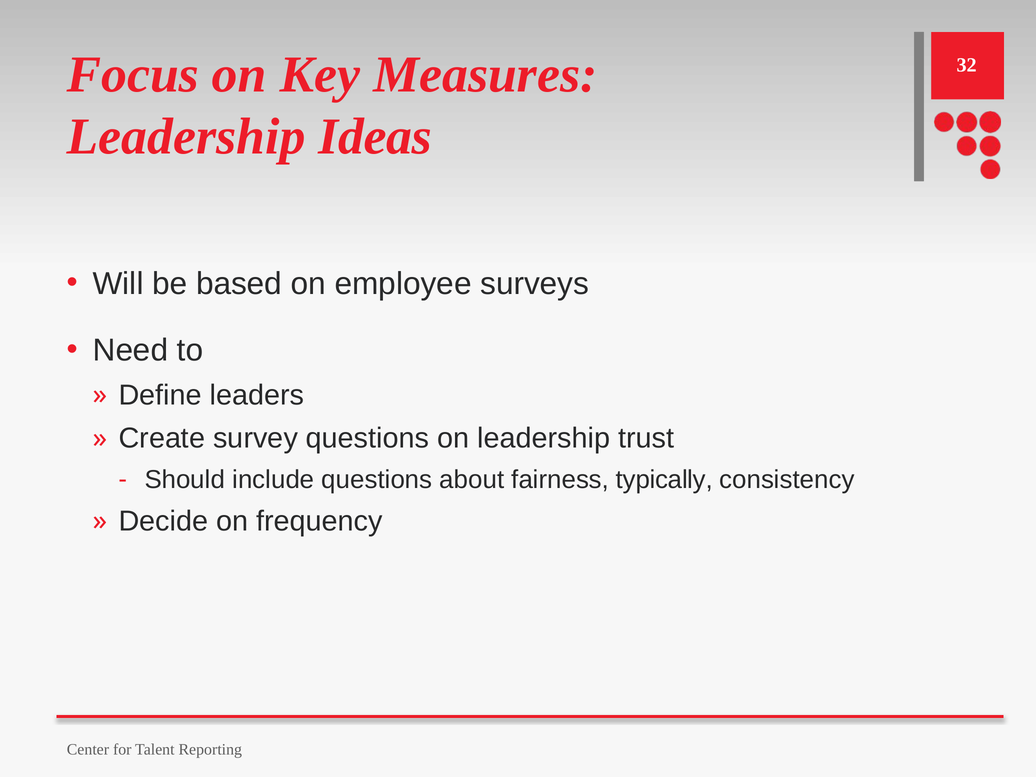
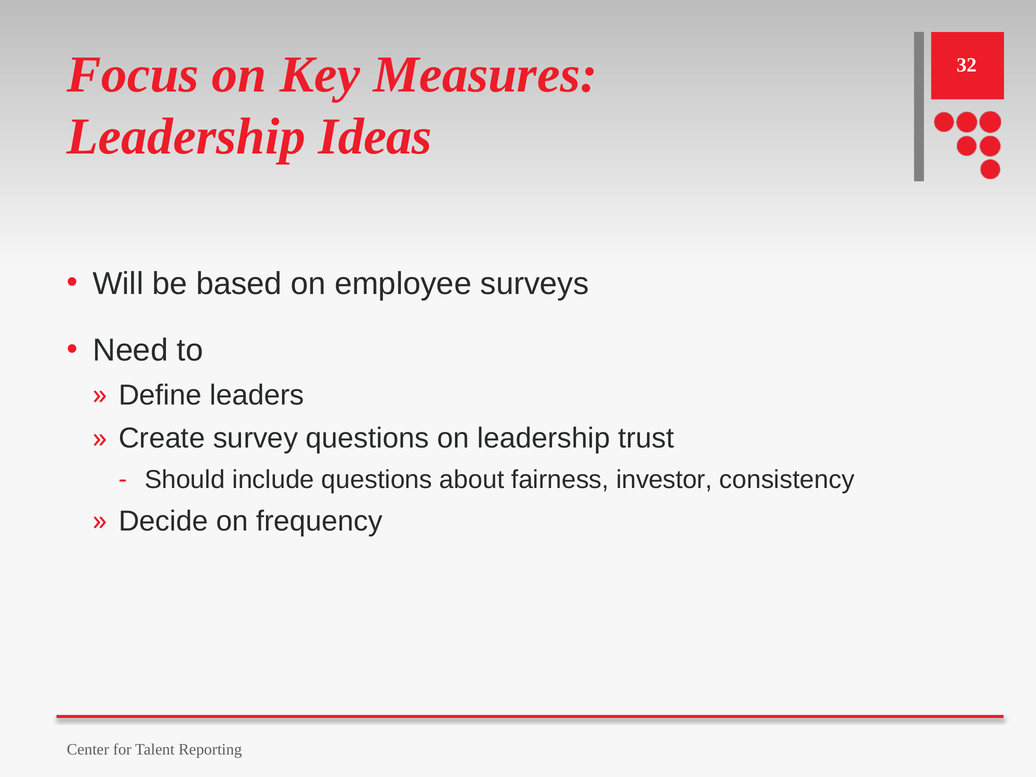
typically: typically -> investor
